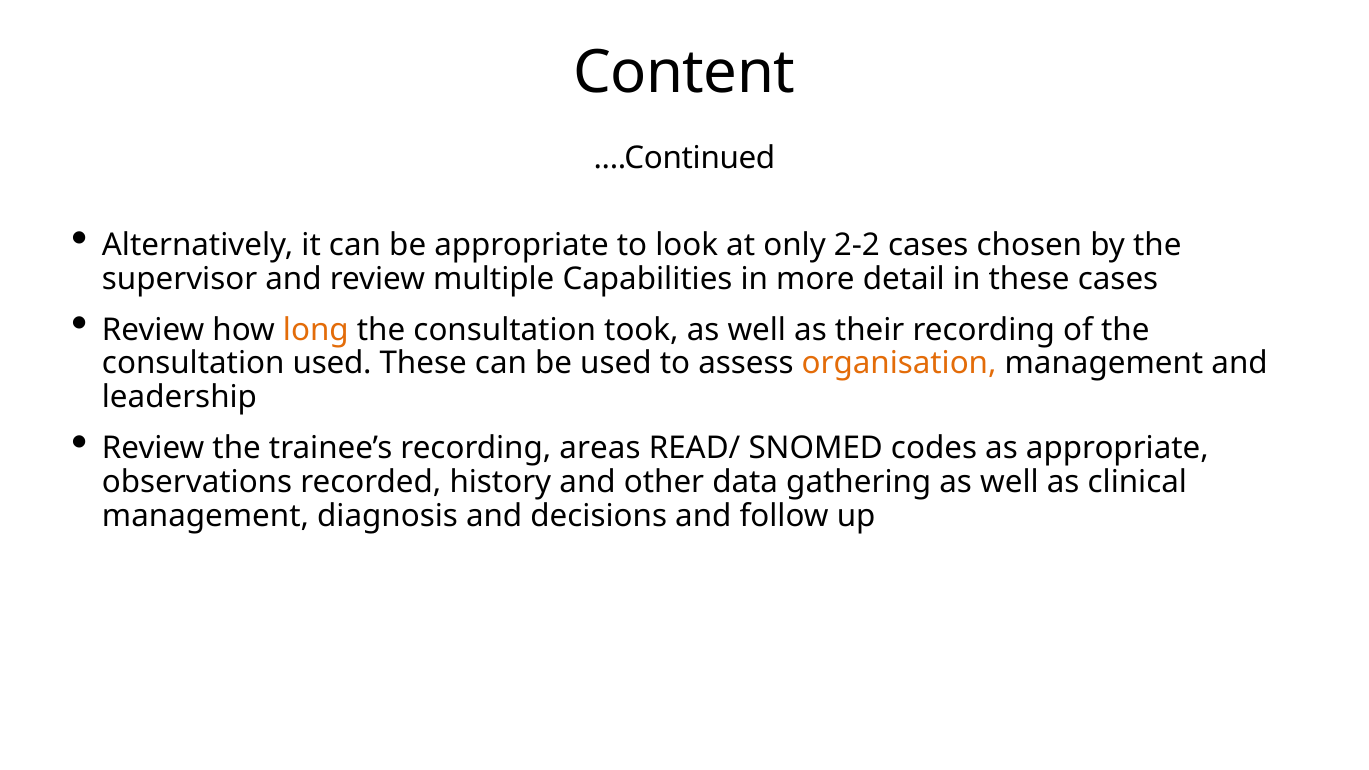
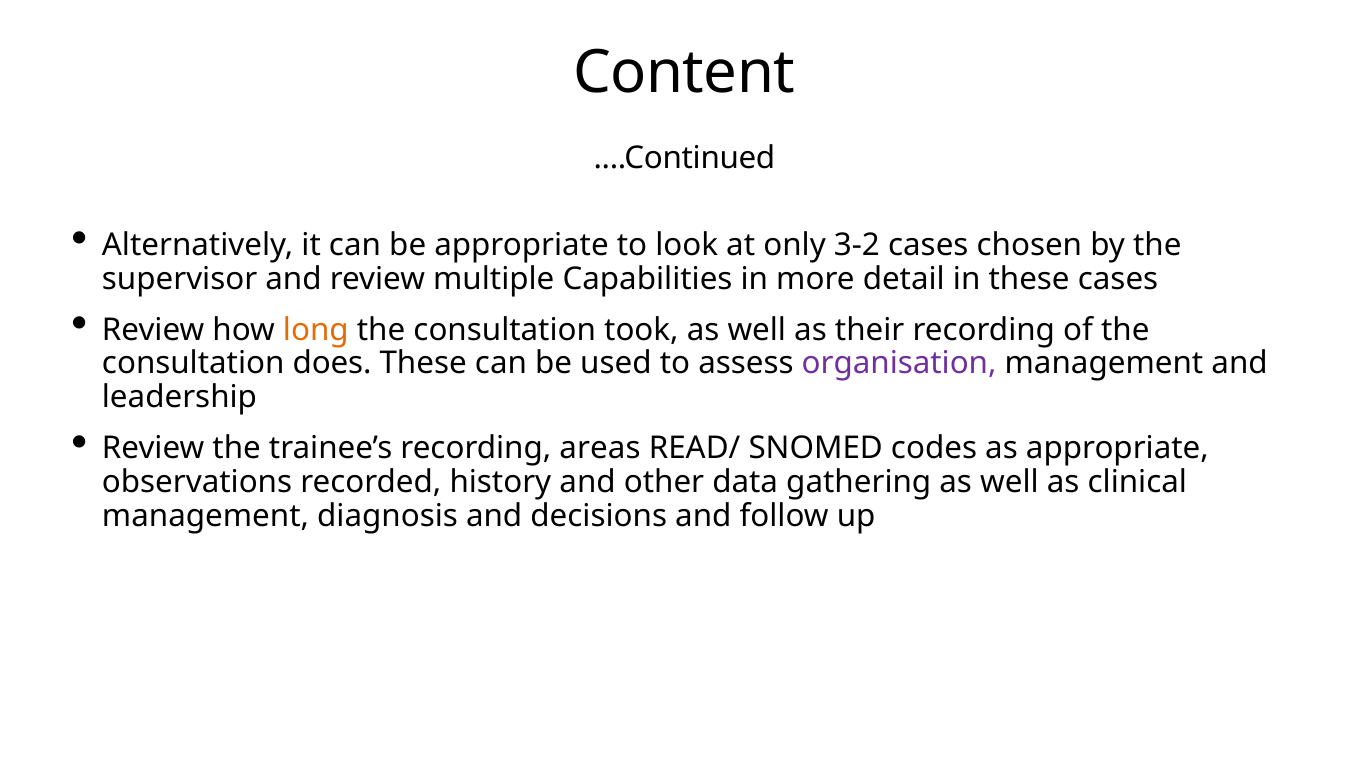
2-2: 2-2 -> 3-2
consultation used: used -> does
organisation colour: orange -> purple
